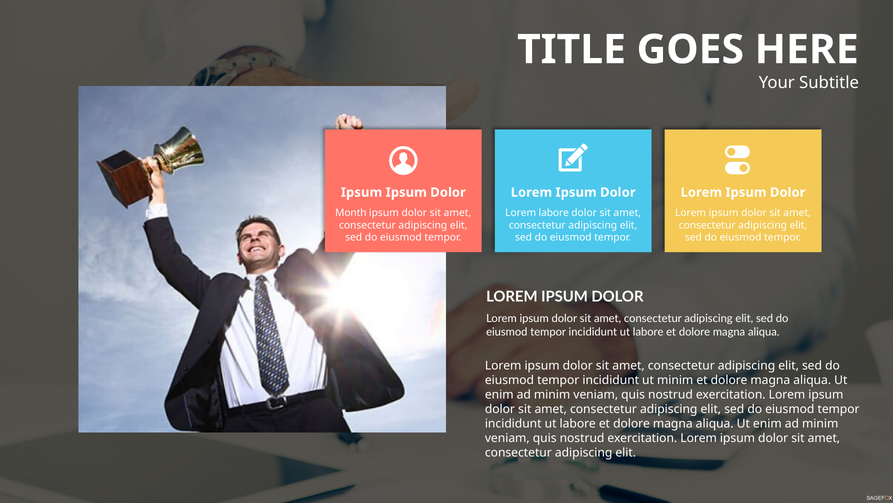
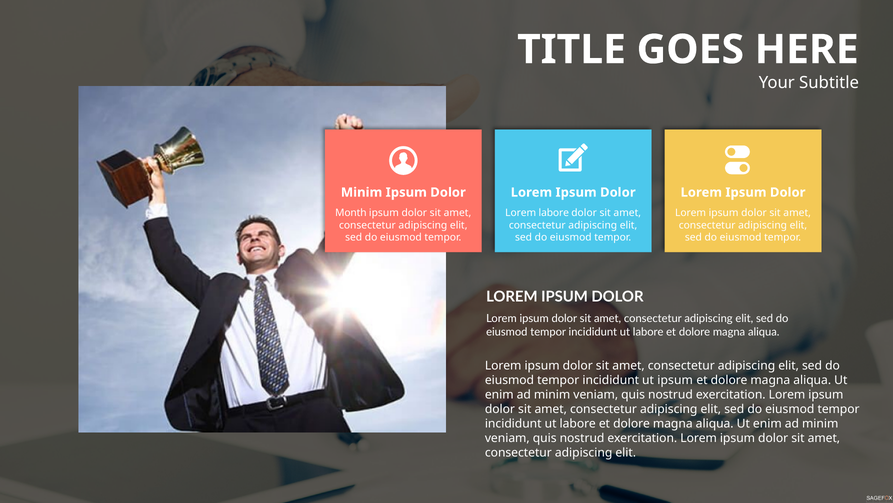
Ipsum at (362, 192): Ipsum -> Minim
ut minim: minim -> ipsum
